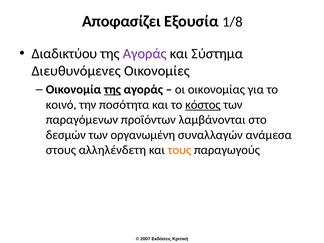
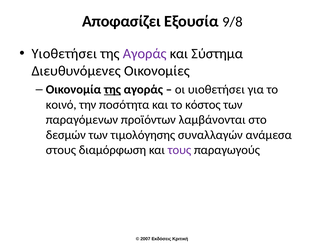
1/8: 1/8 -> 9/8
Διαδικτύου at (64, 54): Διαδικτύου -> Υιοθετήσει
οι οικονομίας: οικονομίας -> υιοθετήσει
κόστος underline: present -> none
οργανωμένη: οργανωμένη -> τιμολόγησης
αλληλένδετη: αλληλένδετη -> διαμόρφωση
τους colour: orange -> purple
